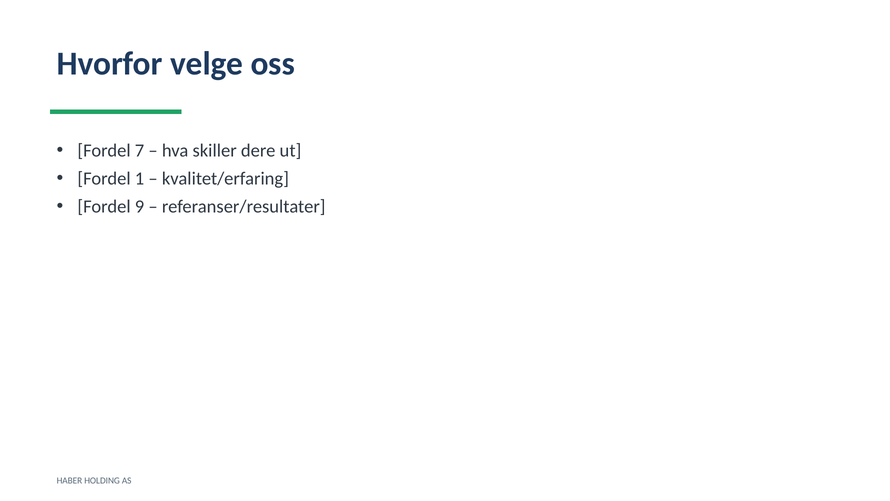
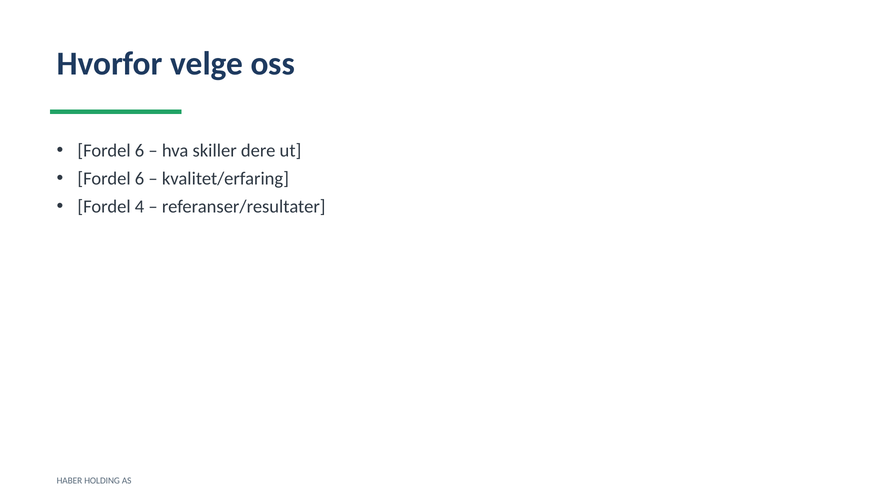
7 at (140, 151): 7 -> 6
1 at (140, 179): 1 -> 6
9: 9 -> 4
